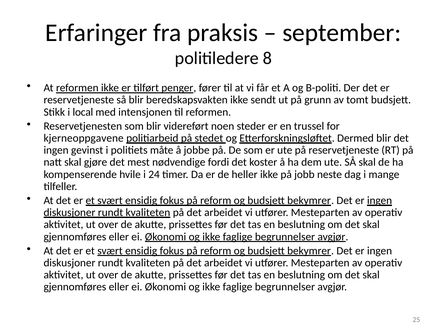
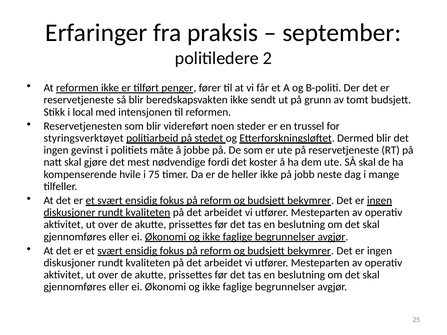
8: 8 -> 2
kjerneoppgavene: kjerneoppgavene -> styringsverktøyet
24: 24 -> 75
